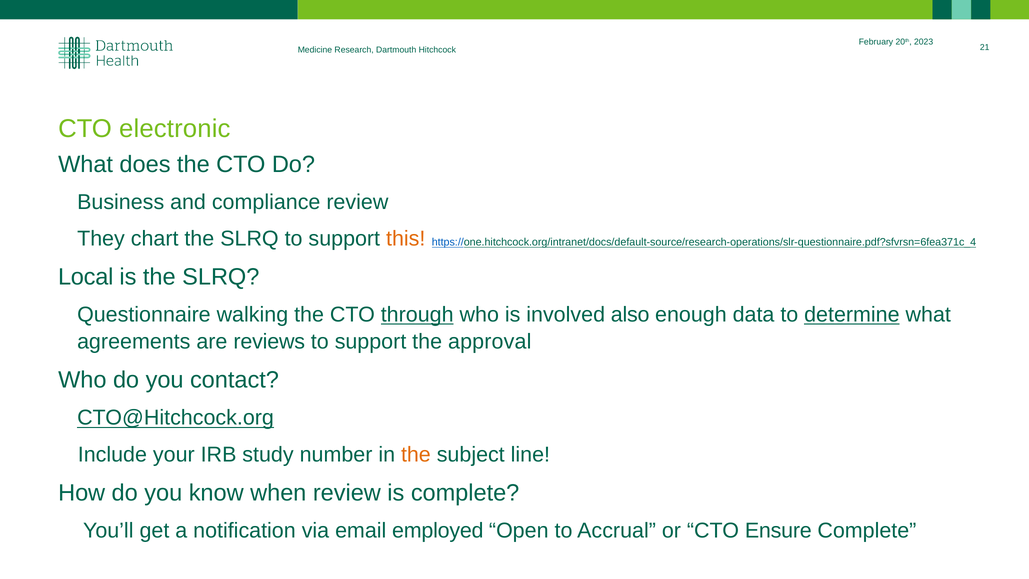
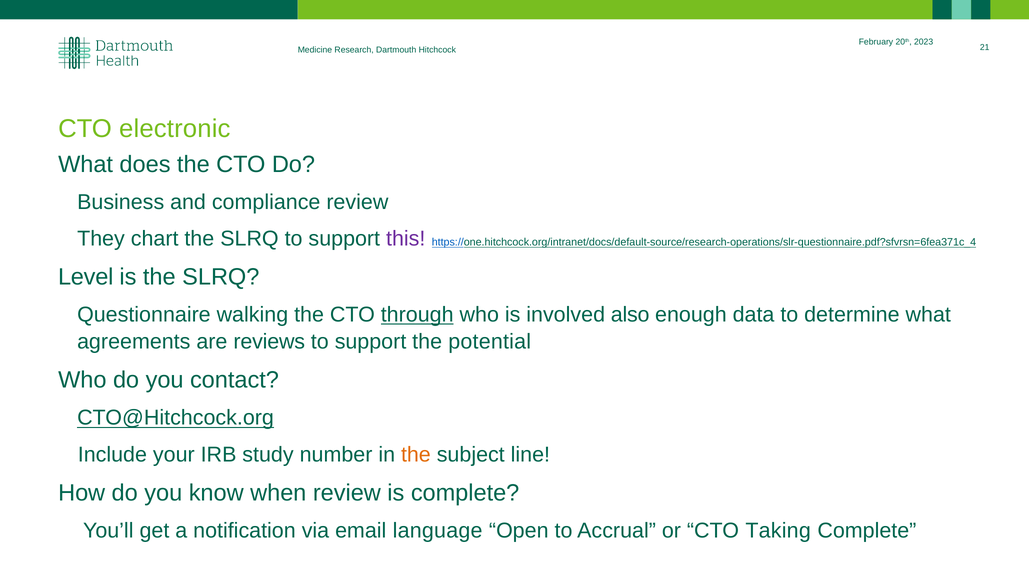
this colour: orange -> purple
Local: Local -> Level
determine underline: present -> none
approval: approval -> potential
employed: employed -> language
Ensure: Ensure -> Taking
